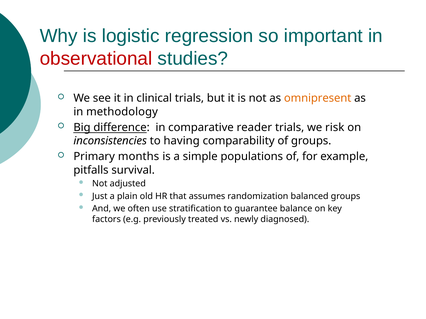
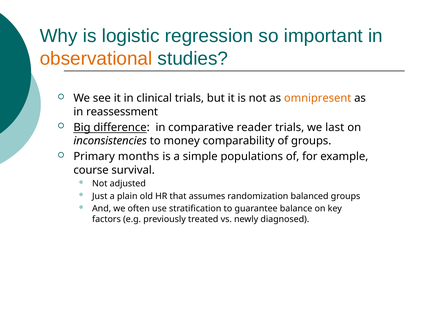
observational colour: red -> orange
methodology: methodology -> reassessment
risk: risk -> last
having: having -> money
pitfalls: pitfalls -> course
